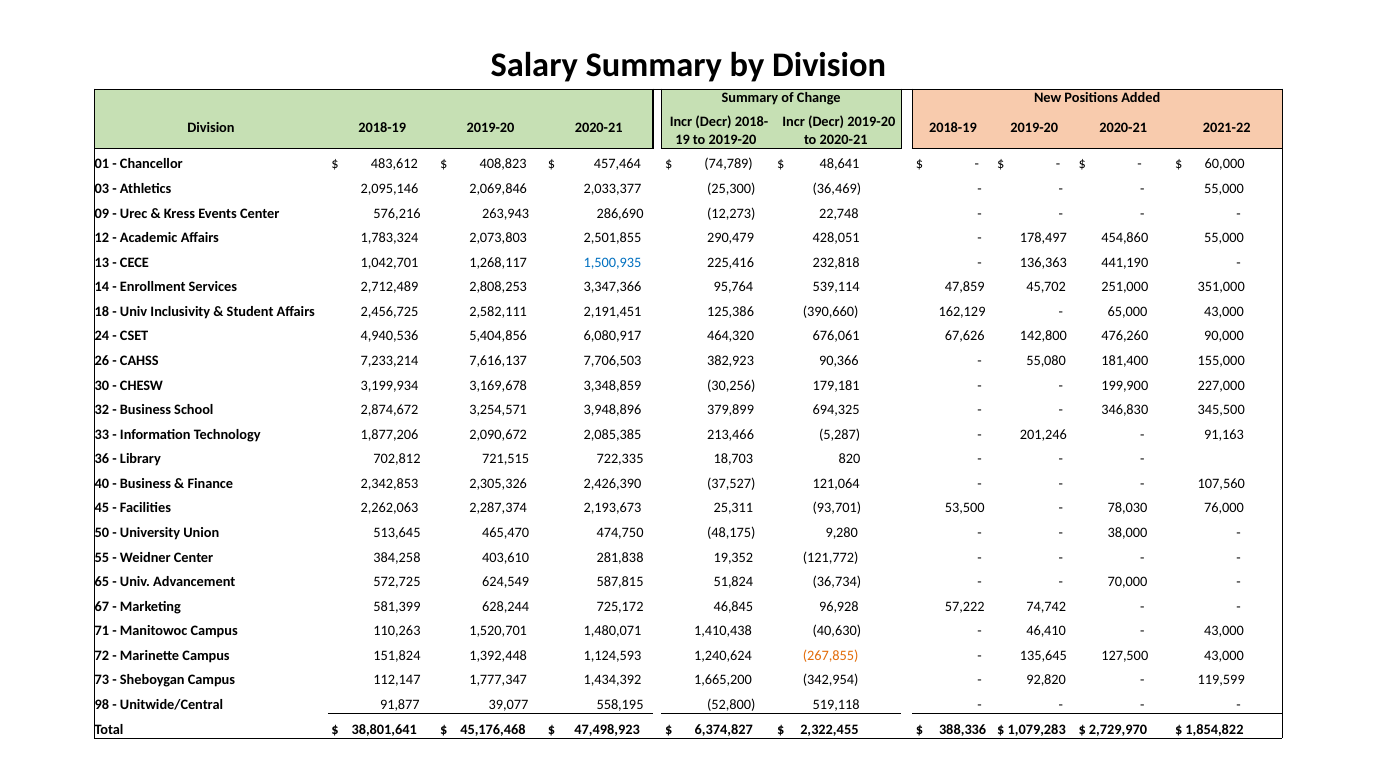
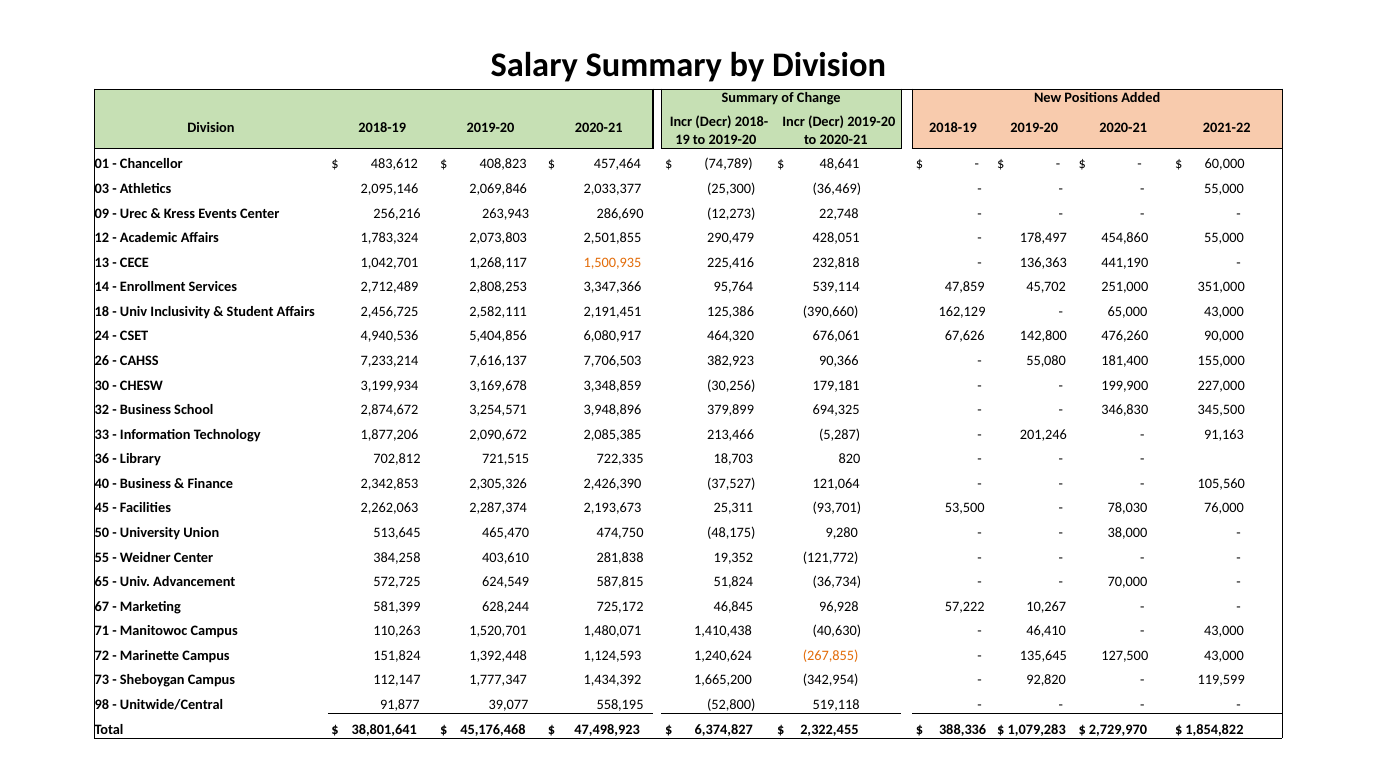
576,216: 576,216 -> 256,216
1,500,935 colour: blue -> orange
107,560: 107,560 -> 105,560
74,742: 74,742 -> 10,267
